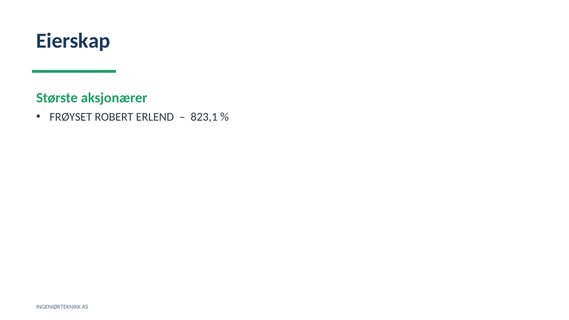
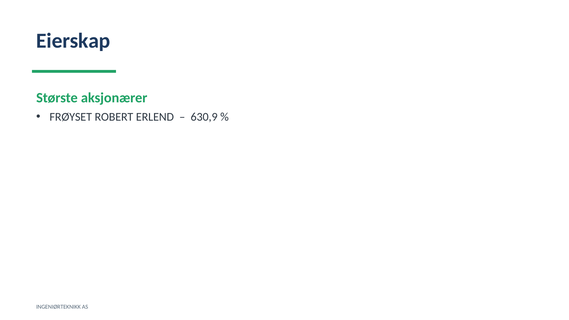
823,1: 823,1 -> 630,9
